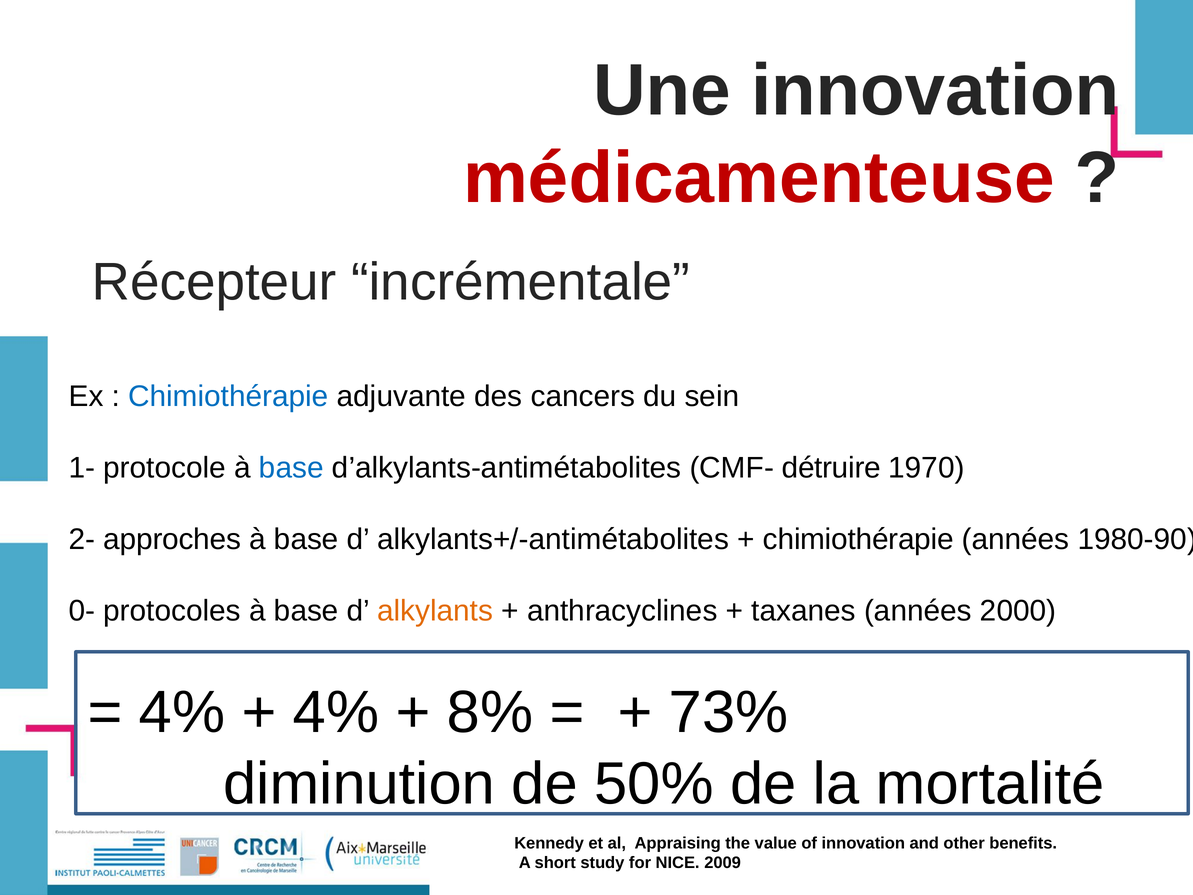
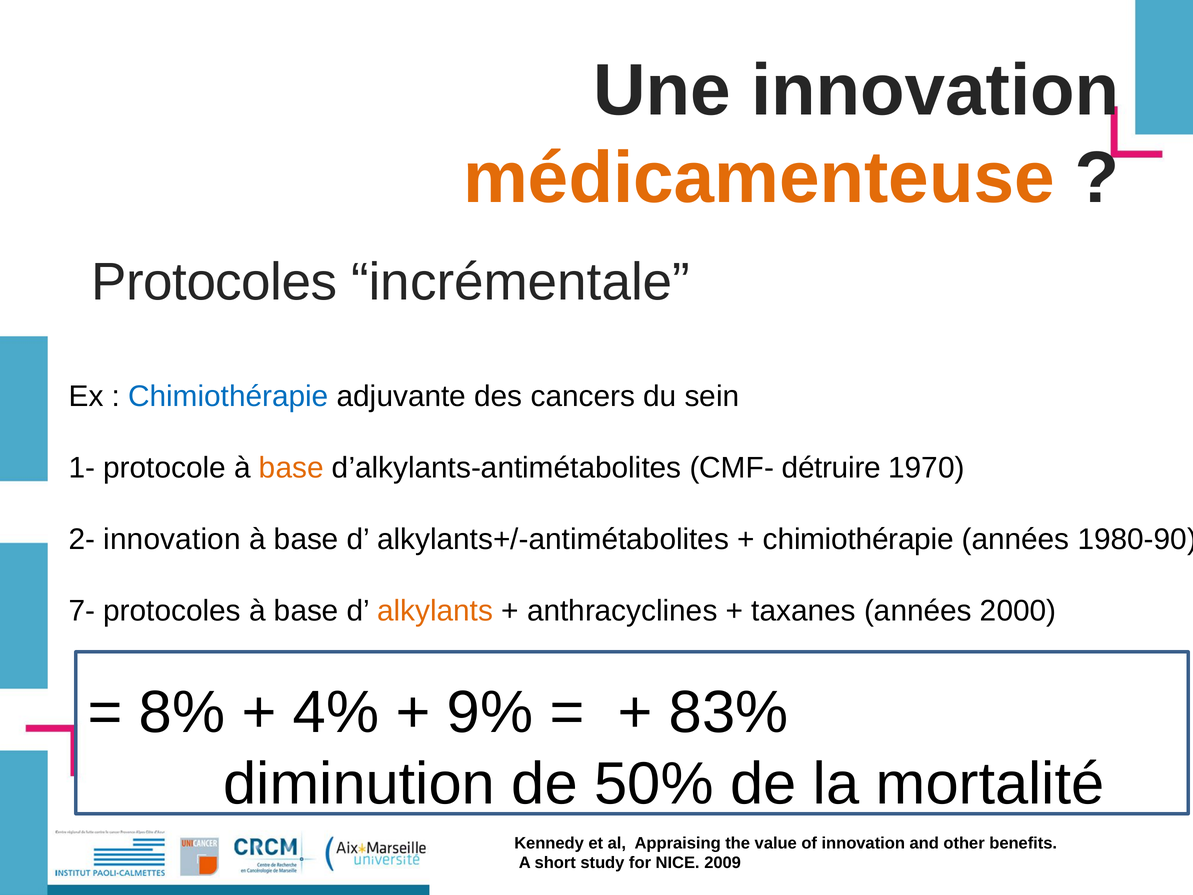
médicamenteuse colour: red -> orange
Récepteur at (214, 282): Récepteur -> Protocoles
base at (291, 468) colour: blue -> orange
2- approches: approches -> innovation
0-: 0- -> 7-
4% at (182, 712): 4% -> 8%
8%: 8% -> 9%
73%: 73% -> 83%
